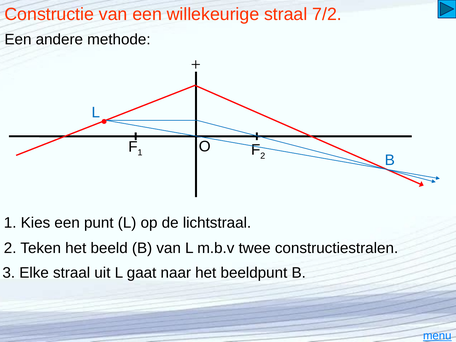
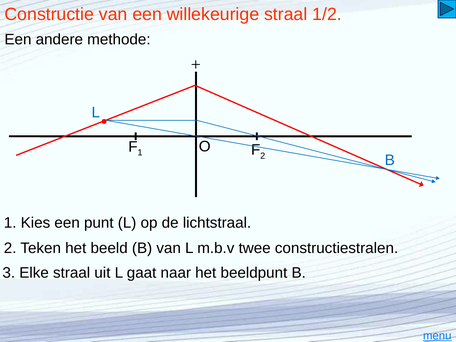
7/2: 7/2 -> 1/2
